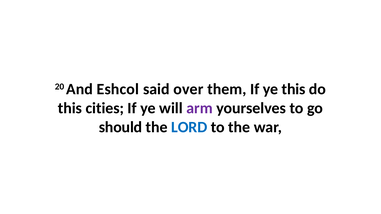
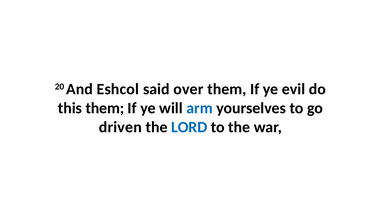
ye this: this -> evil
this cities: cities -> them
arm colour: purple -> blue
should: should -> driven
